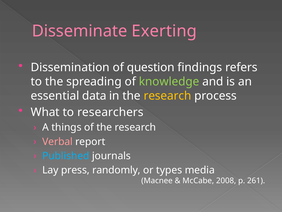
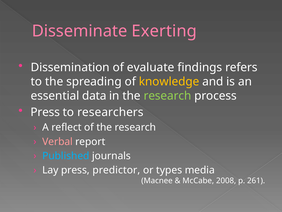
question: question -> evaluate
knowledge colour: light green -> yellow
research at (167, 96) colour: yellow -> light green
What at (45, 112): What -> Press
things: things -> reflect
randomly: randomly -> predictor
